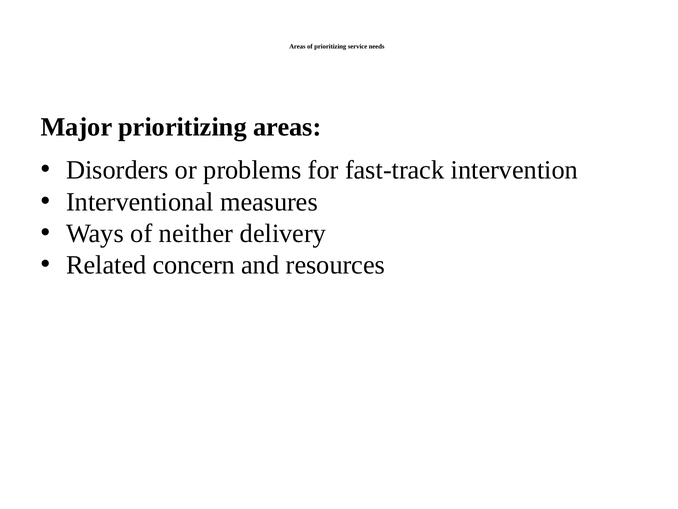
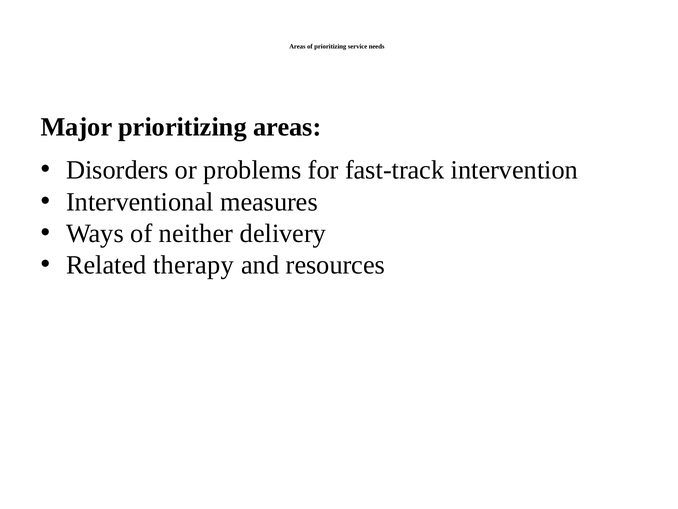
concern: concern -> therapy
